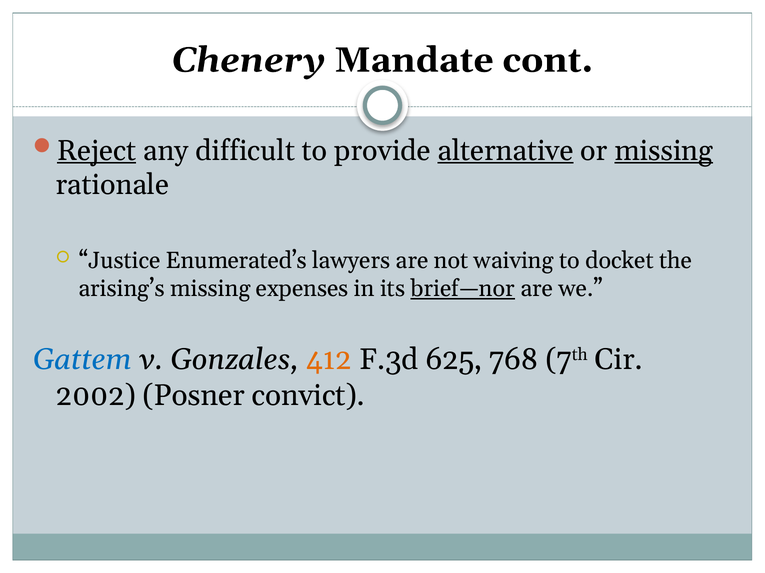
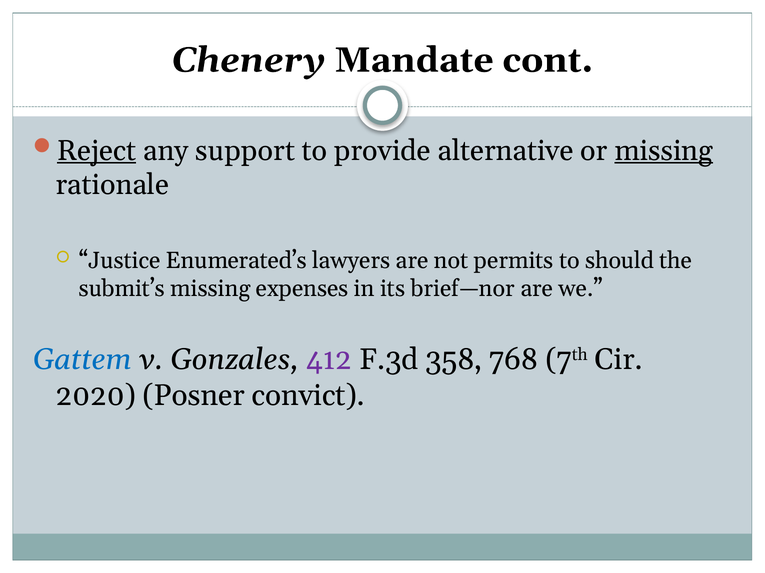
difficult: difficult -> support
alternative underline: present -> none
waiving: waiving -> permits
docket: docket -> should
arising’s: arising’s -> submit’s
brief—nor underline: present -> none
412 colour: orange -> purple
625: 625 -> 358
2002: 2002 -> 2020
